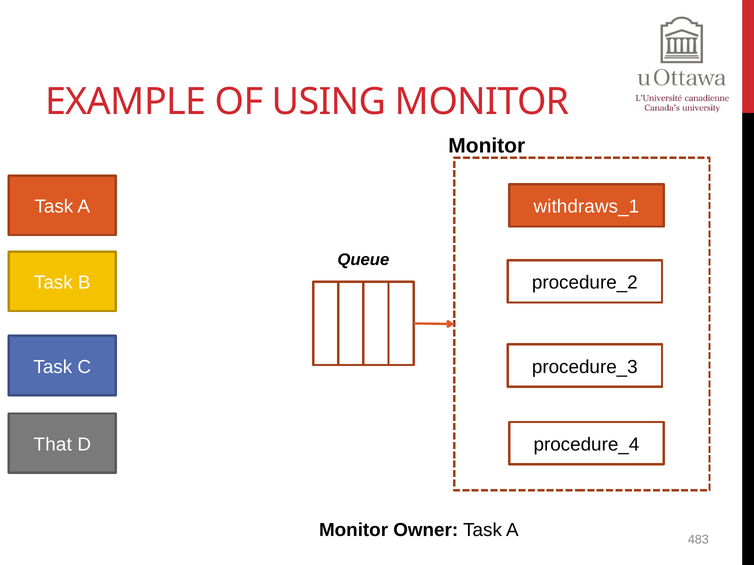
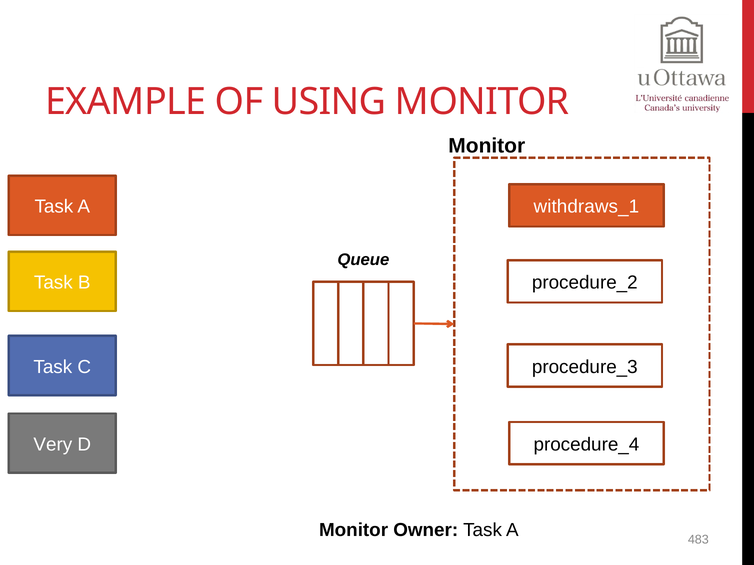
That: That -> Very
